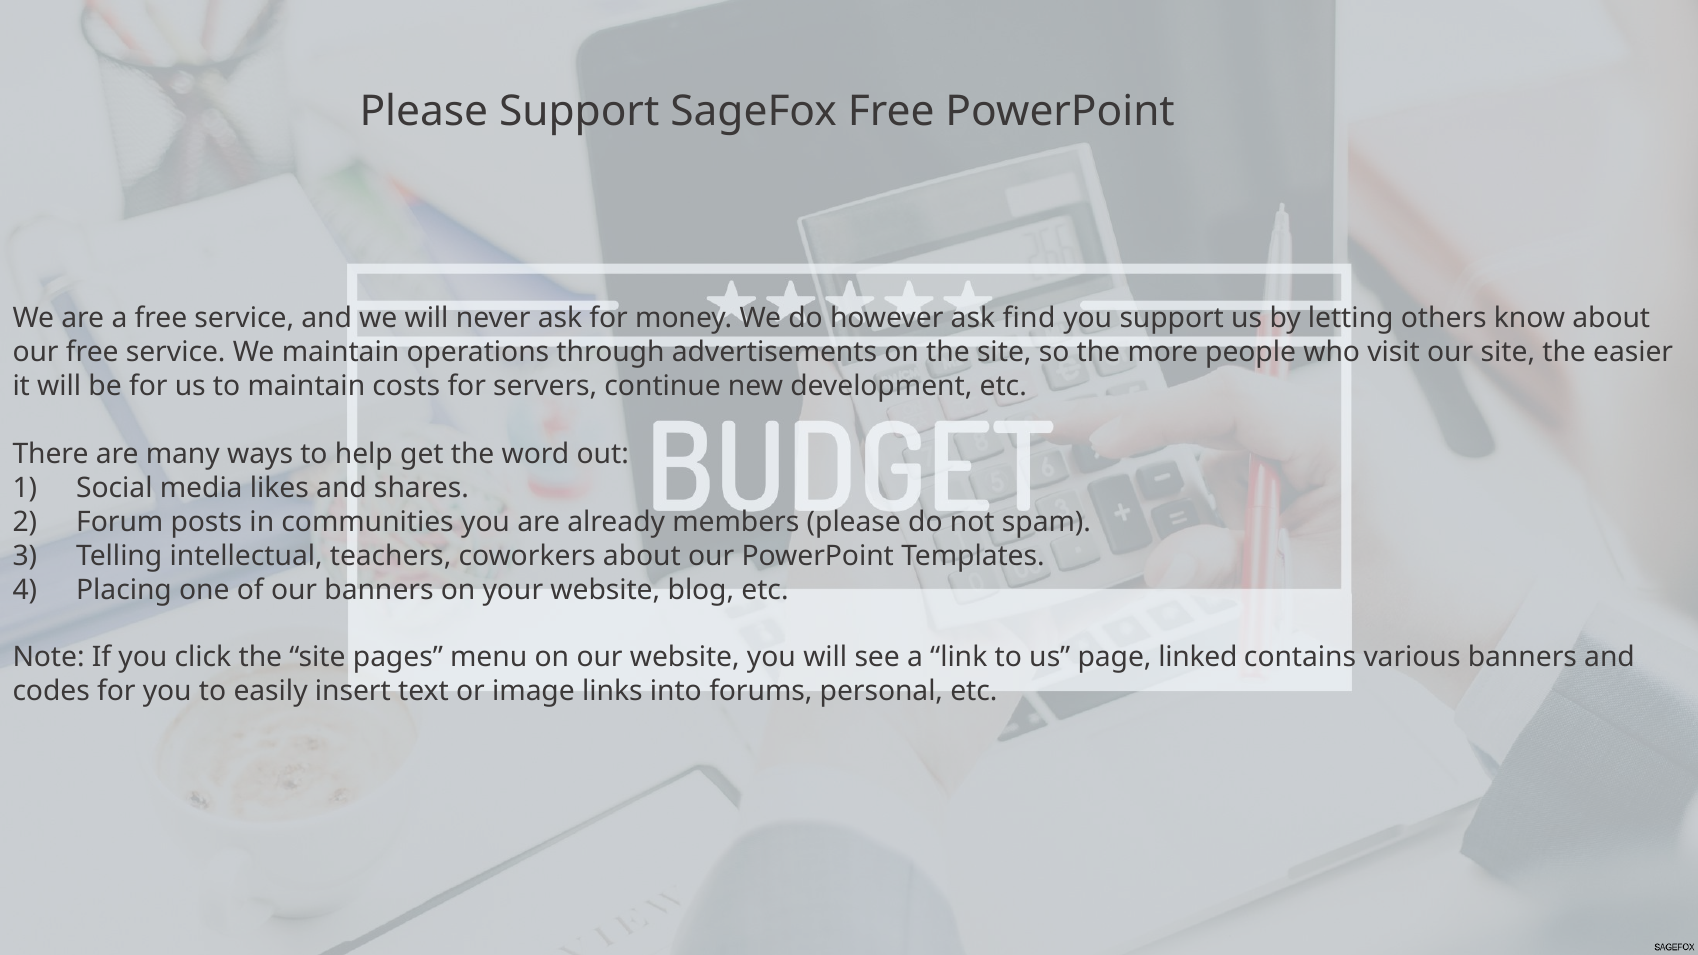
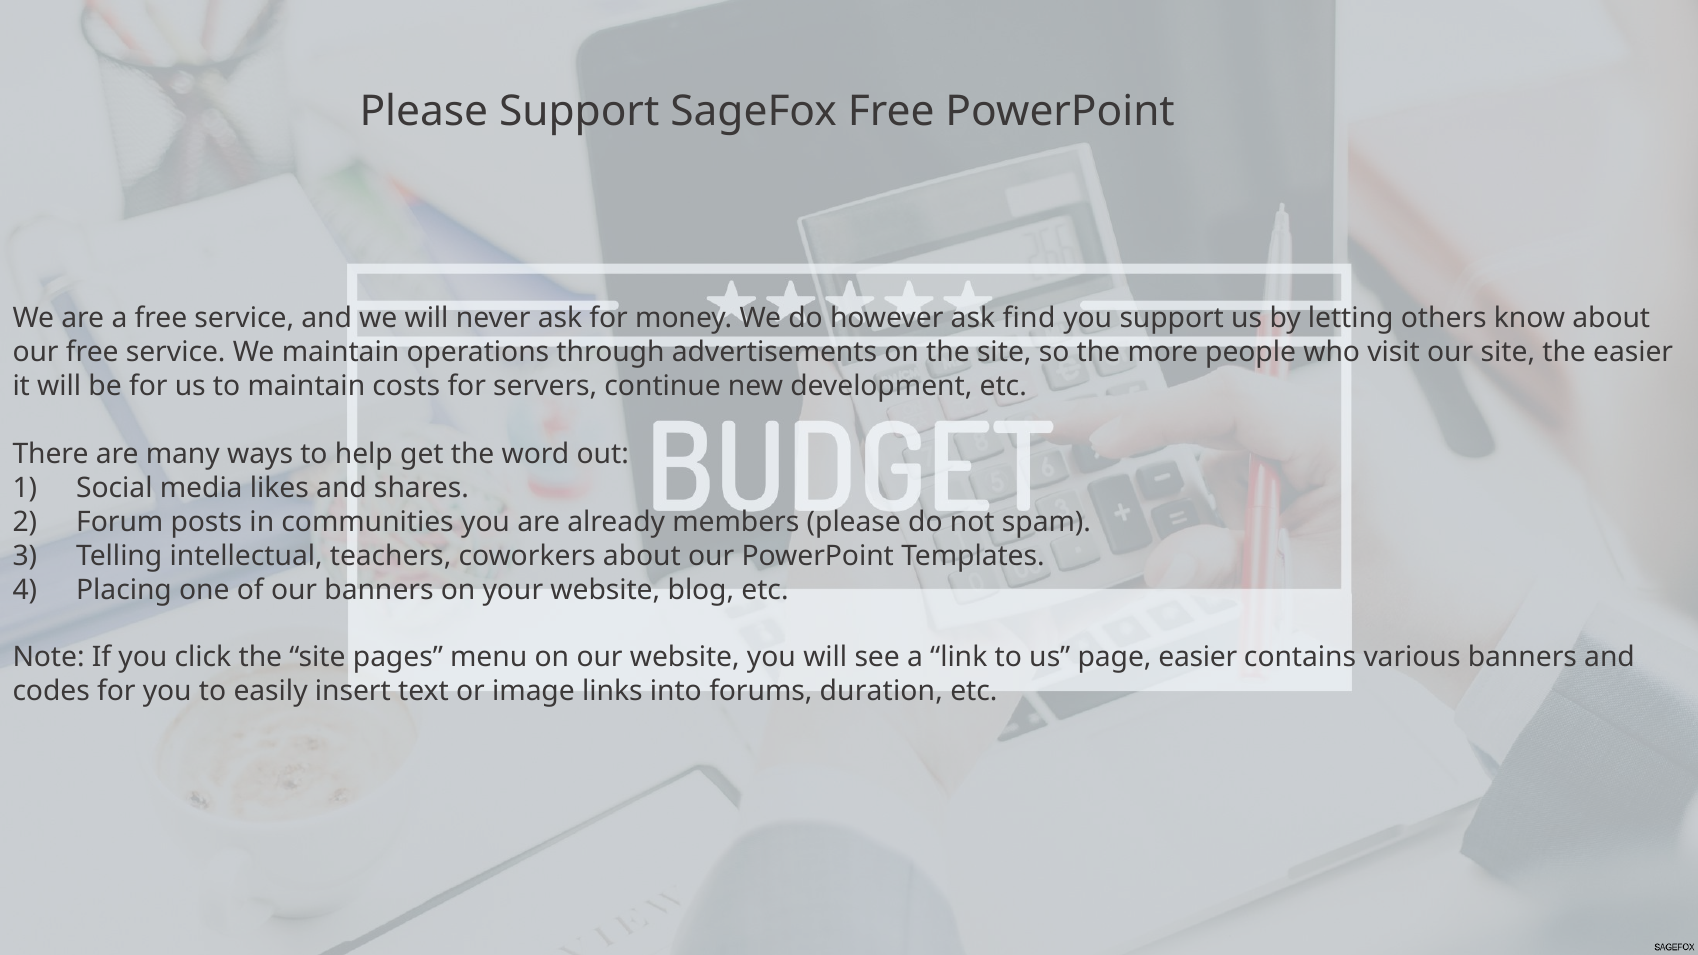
page linked: linked -> easier
personal: personal -> duration
